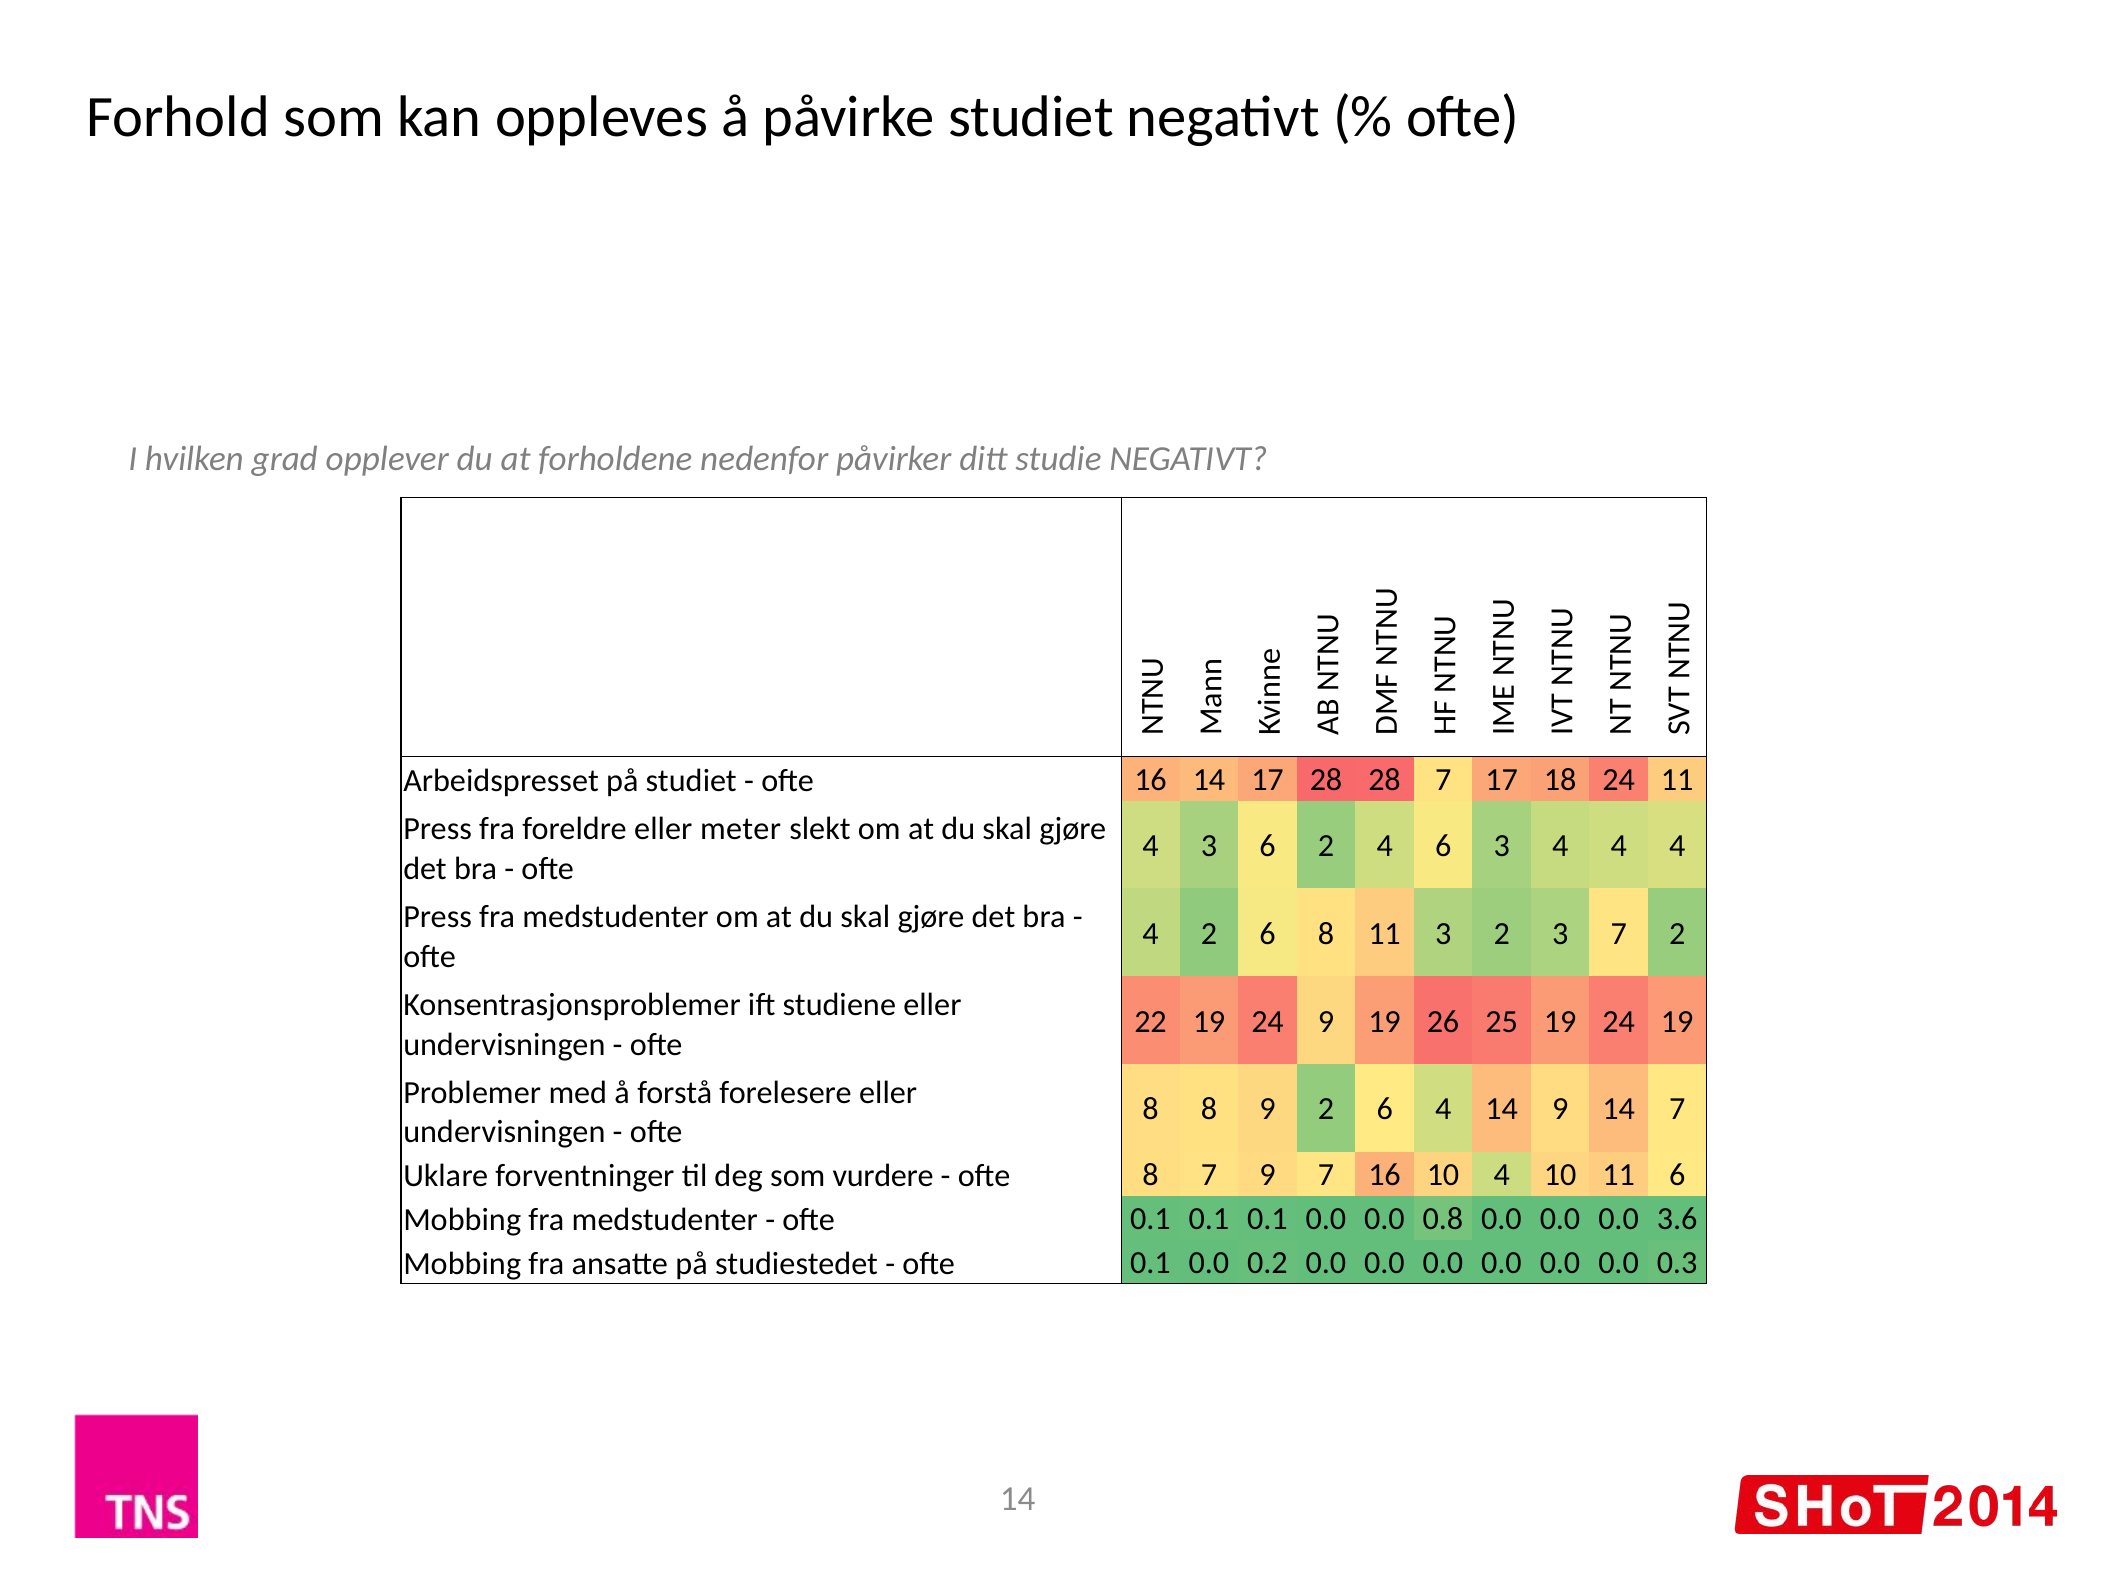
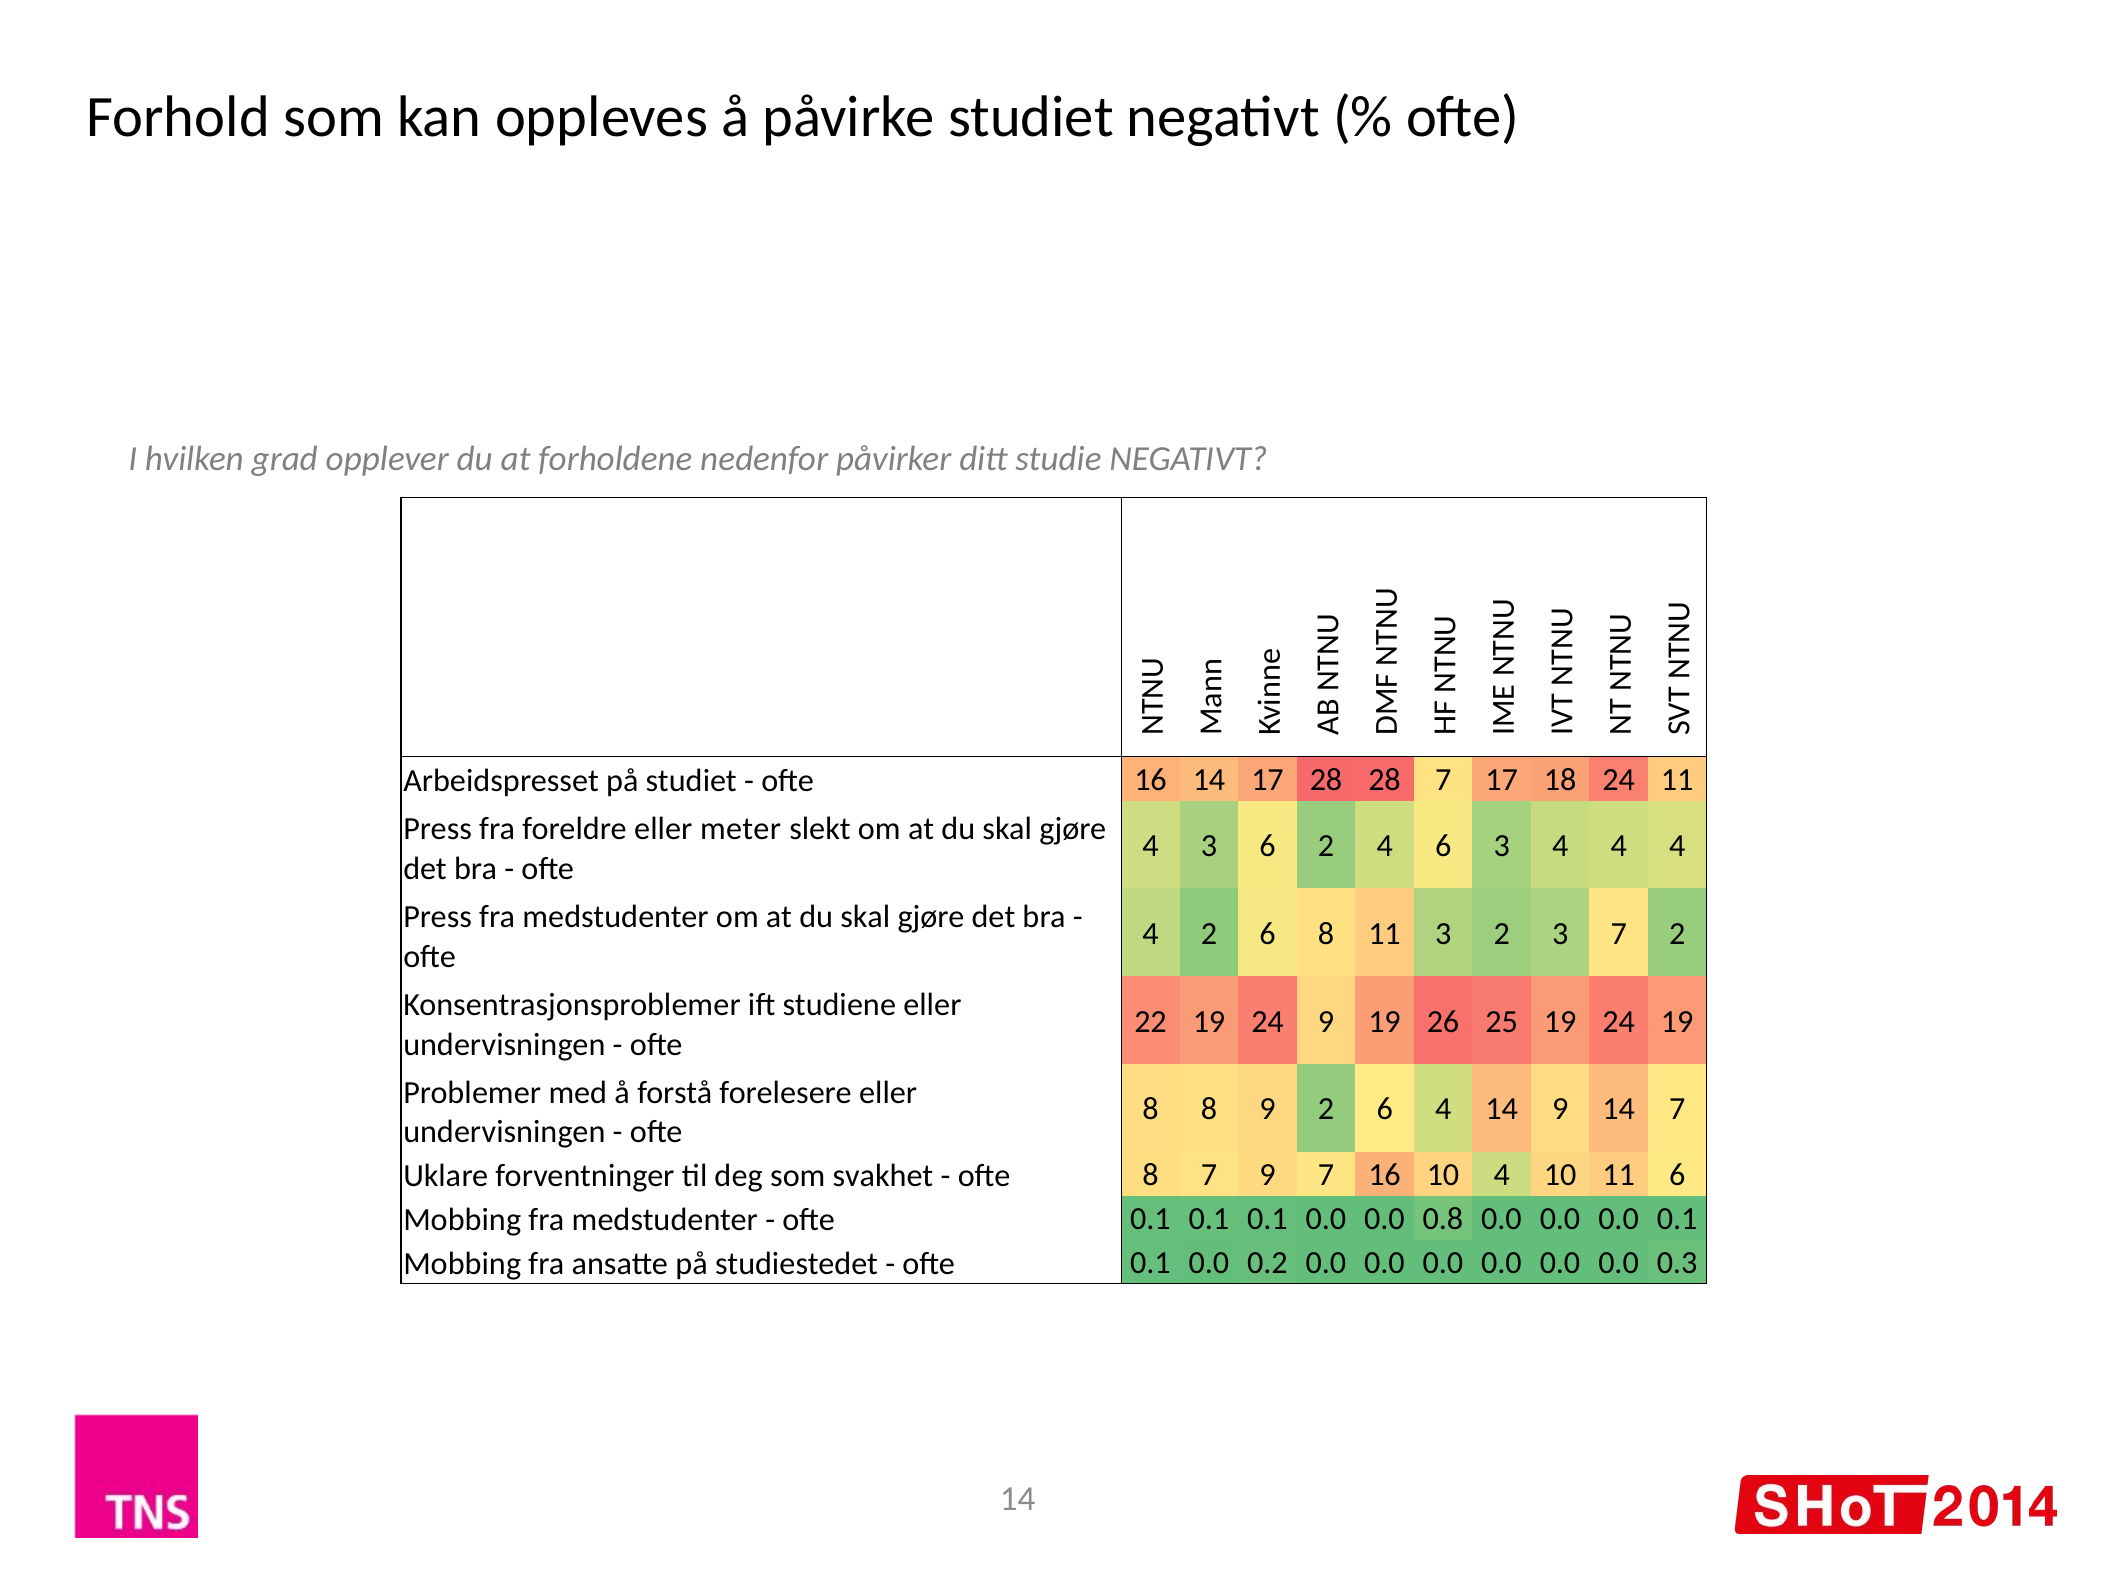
vurdere: vurdere -> svakhet
0.0 3.6: 3.6 -> 0.1
